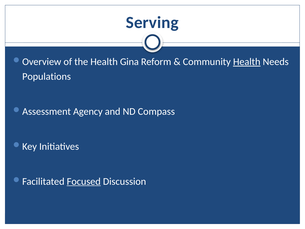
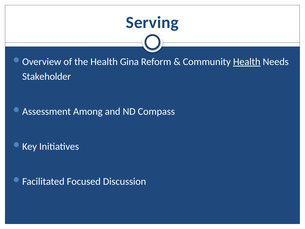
Populations: Populations -> Stakeholder
Agency: Agency -> Among
Focused underline: present -> none
